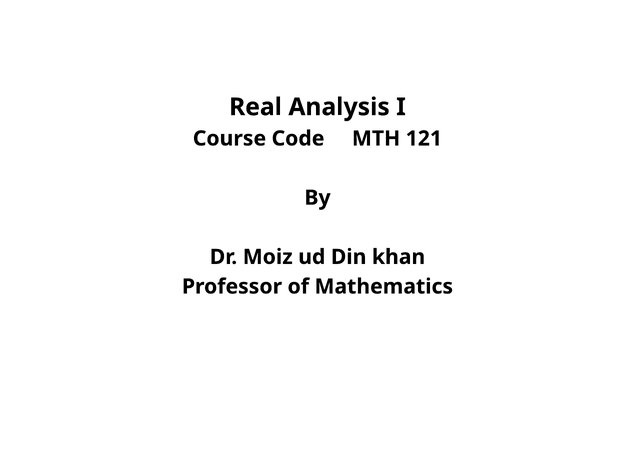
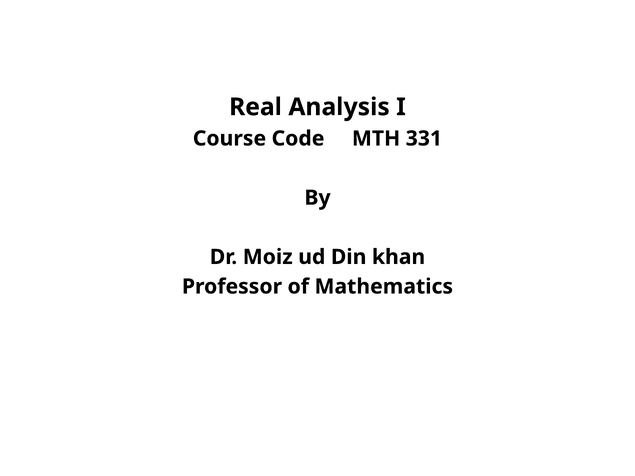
121: 121 -> 331
